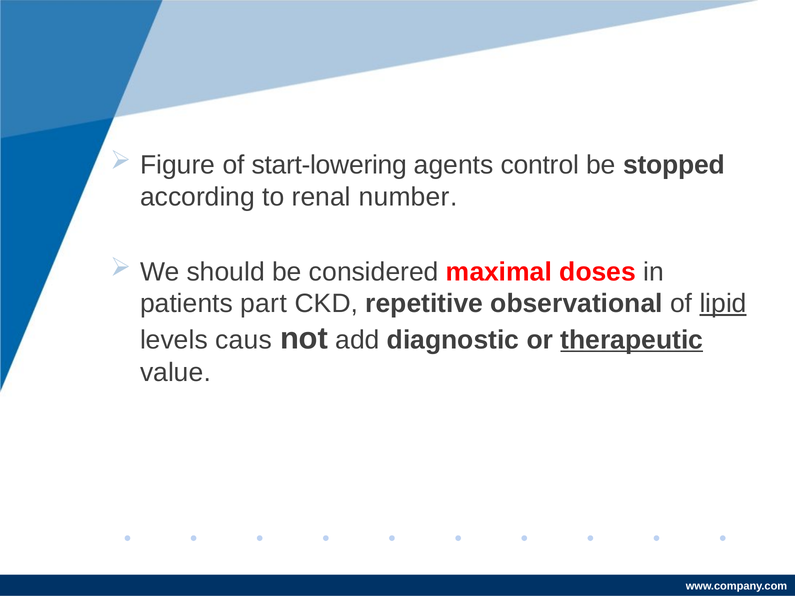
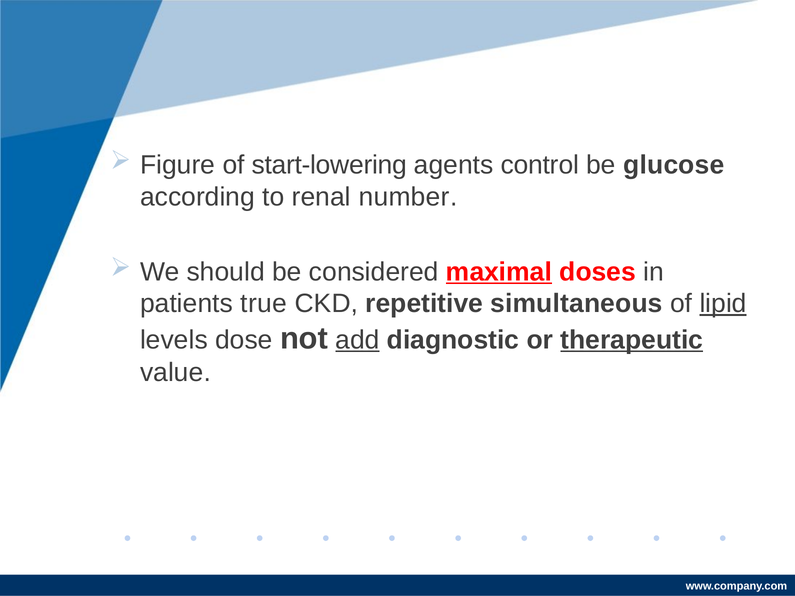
stopped: stopped -> glucose
maximal underline: none -> present
part: part -> true
observational: observational -> simultaneous
caus: caus -> dose
add underline: none -> present
